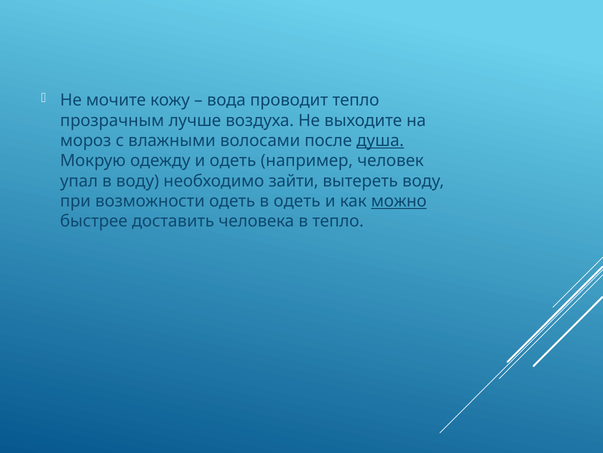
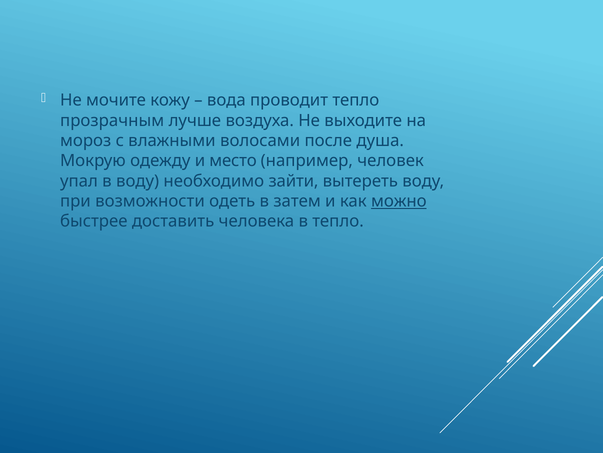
душа underline: present -> none
и одеть: одеть -> место
в одеть: одеть -> затем
